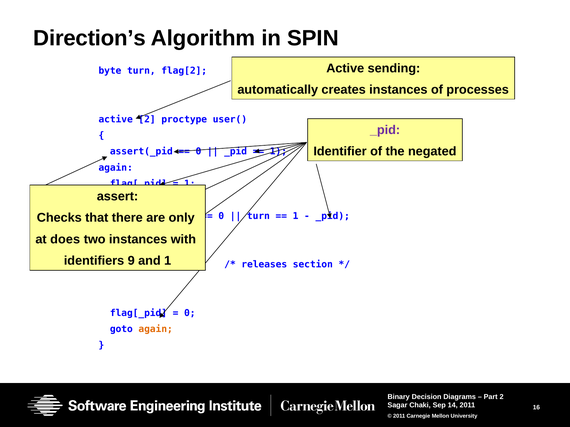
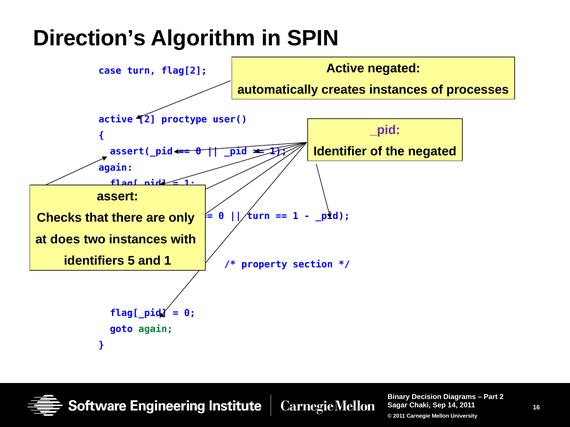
Active sending: sending -> negated
byte: byte -> case
9: 9 -> 5
releases: releases -> property
again at (156, 329) colour: orange -> green
